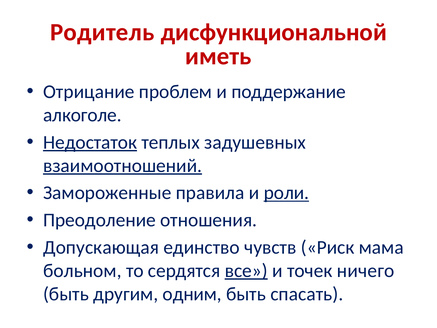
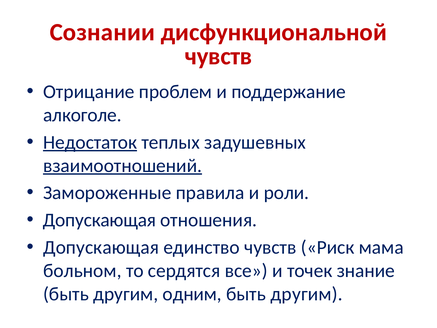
Родитель: Родитель -> Сознании
иметь at (218, 56): иметь -> чувств
роли underline: present -> none
Преодоление at (99, 220): Преодоление -> Допускающая
все underline: present -> none
ничего: ничего -> знание
спасать at (307, 294): спасать -> другим
